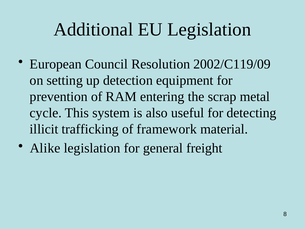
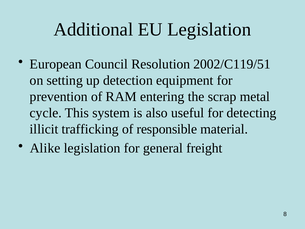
2002/C119/09: 2002/C119/09 -> 2002/C119/51
framework: framework -> responsible
